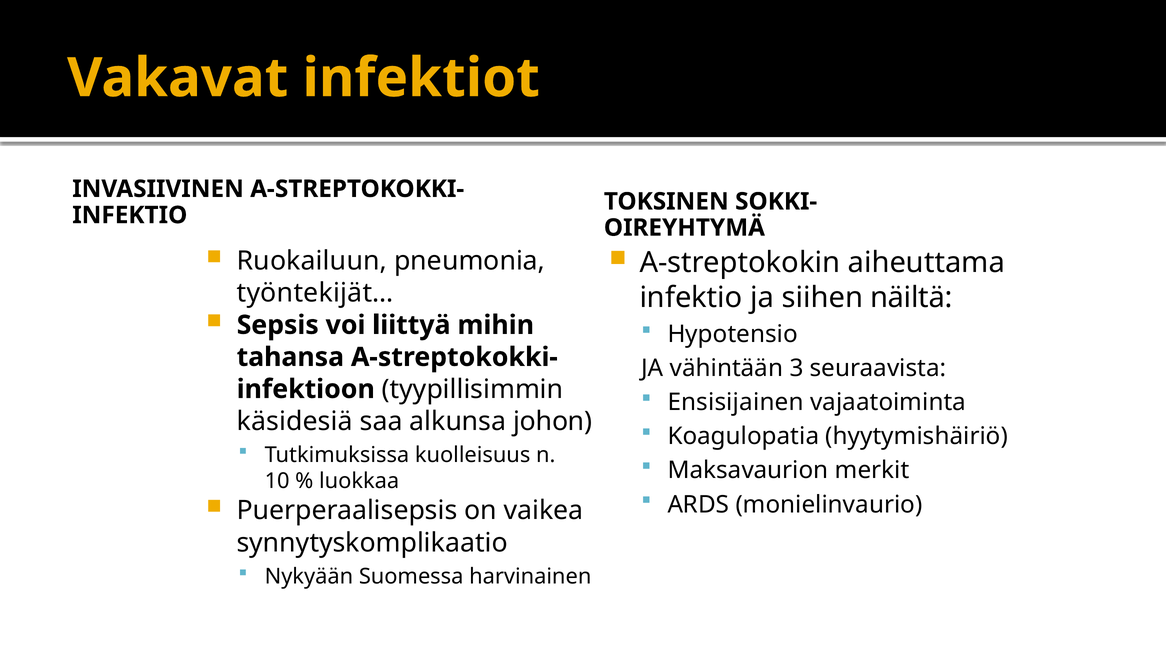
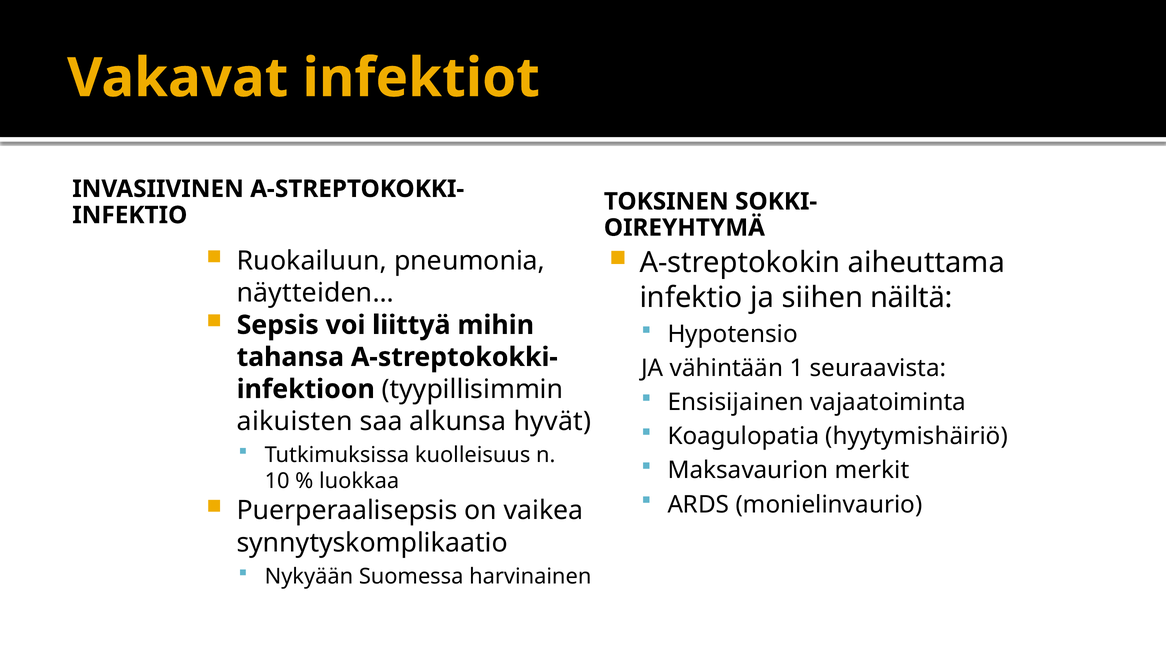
työntekijät…: työntekijät… -> näytteiden…
3: 3 -> 1
käsidesiä: käsidesiä -> aikuisten
johon: johon -> hyvät
